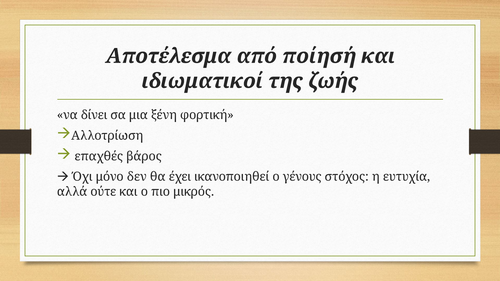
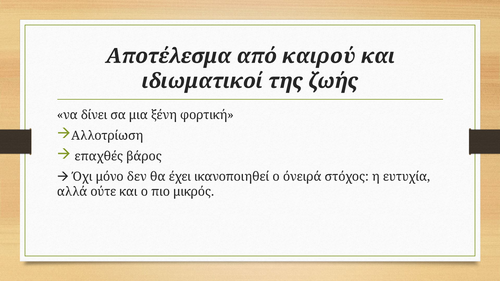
ποίησή: ποίησή -> καιρού
γένους: γένους -> όνειρά
